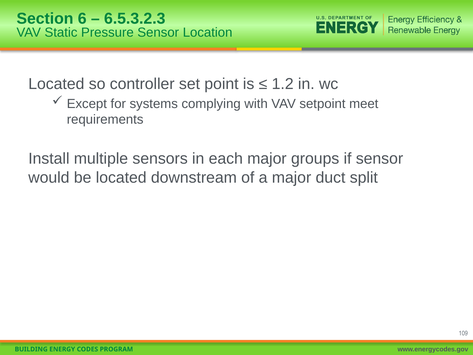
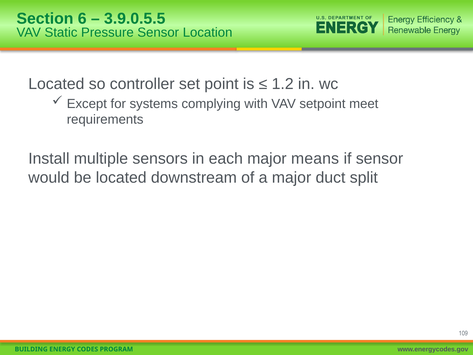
6.5.3.2.3: 6.5.3.2.3 -> 3.9.0.5.5
groups: groups -> means
